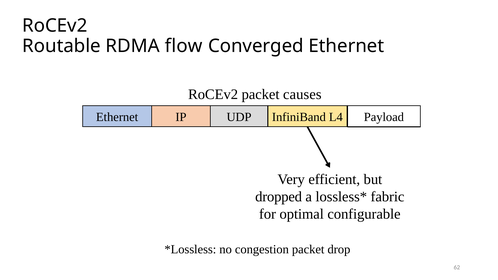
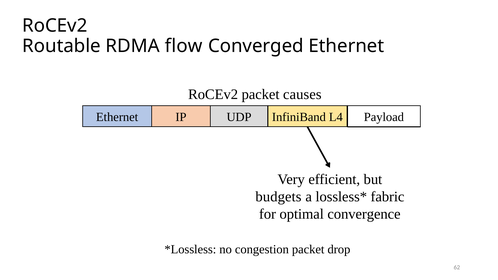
dropped: dropped -> budgets
configurable: configurable -> convergence
